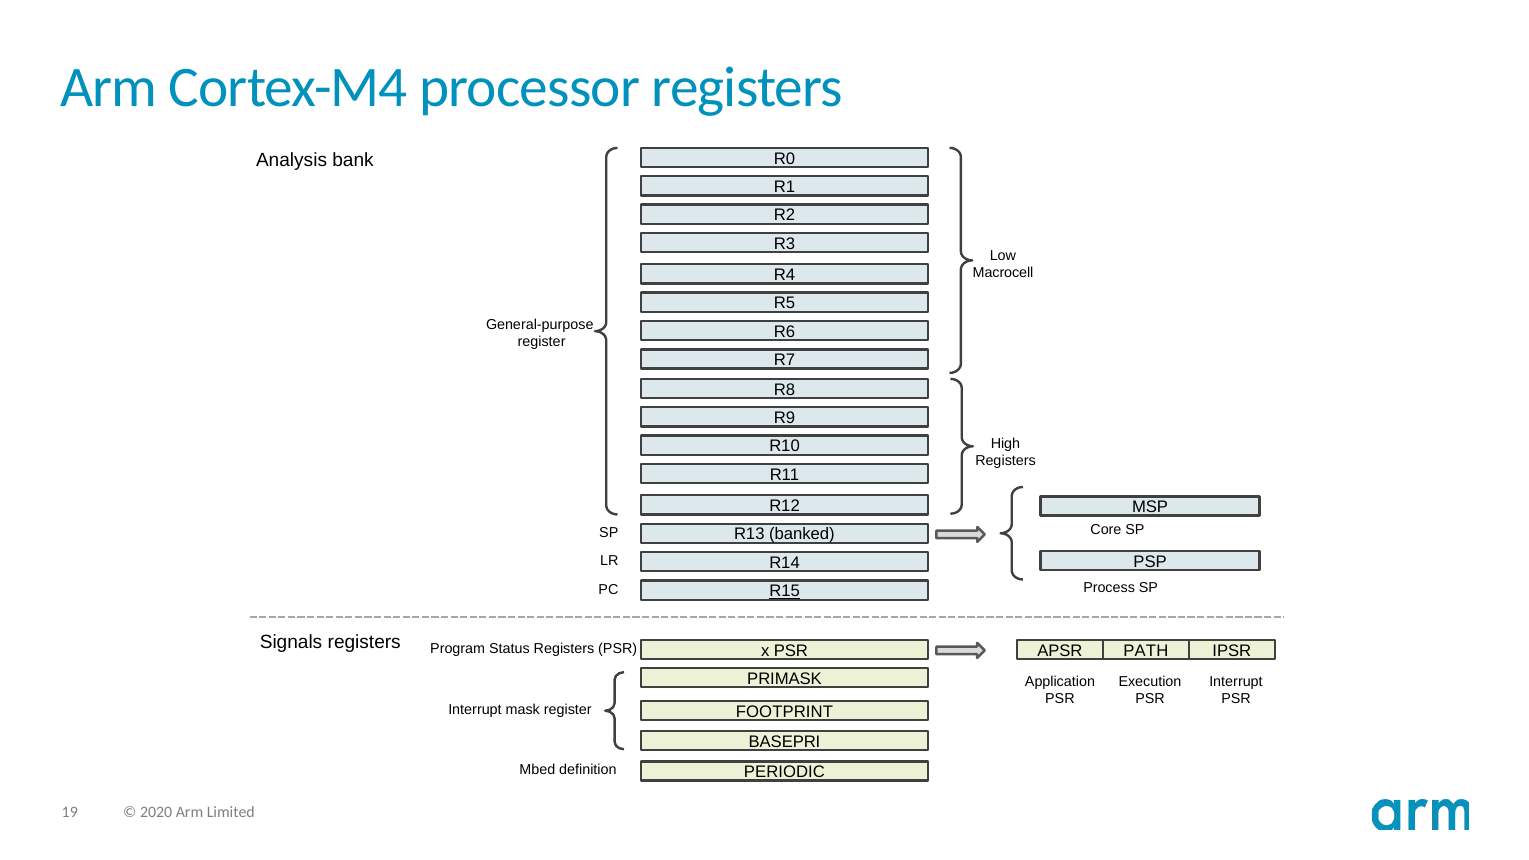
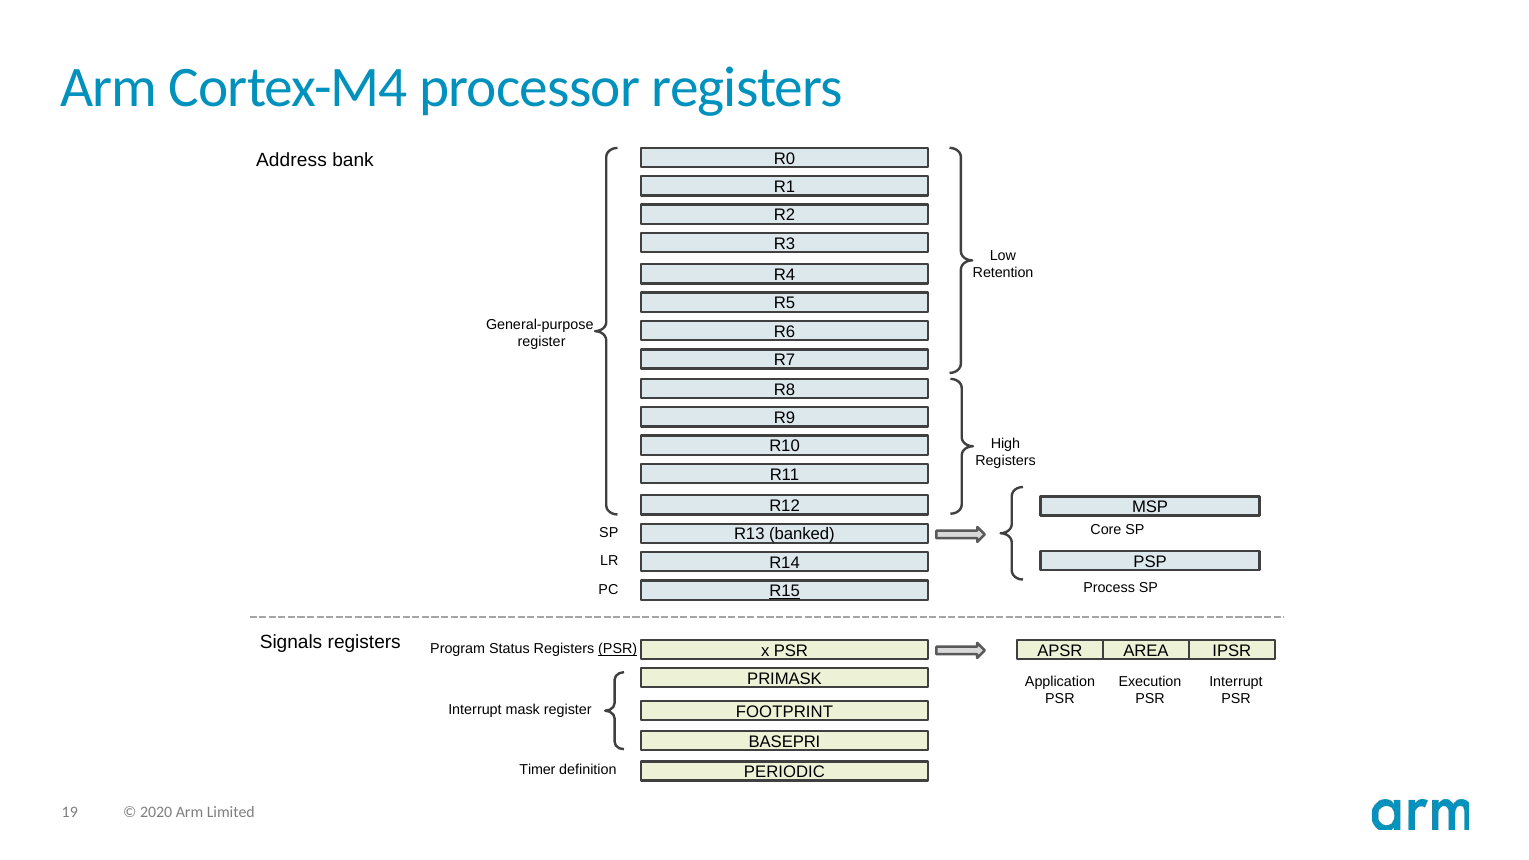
Analysis: Analysis -> Address
Macrocell: Macrocell -> Retention
PSR at (618, 649) underline: none -> present
PATH: PATH -> AREA
Mbed: Mbed -> Timer
